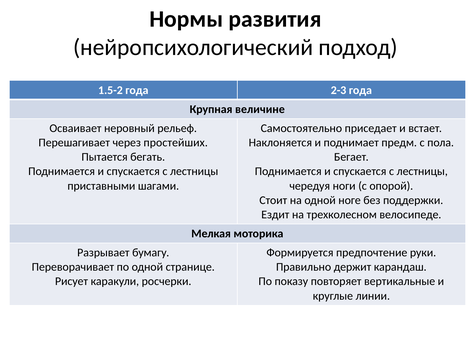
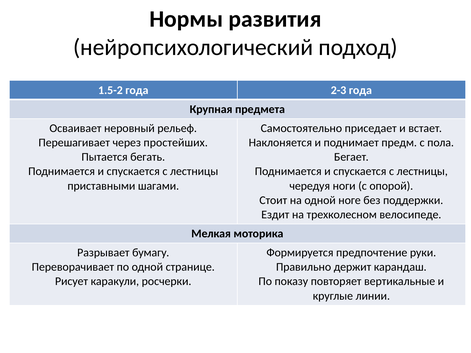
величине: величине -> предмета
